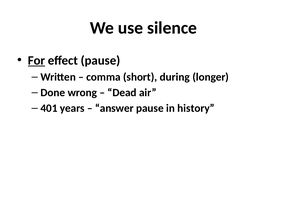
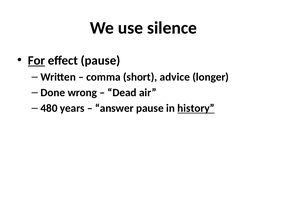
during: during -> advice
401: 401 -> 480
history underline: none -> present
